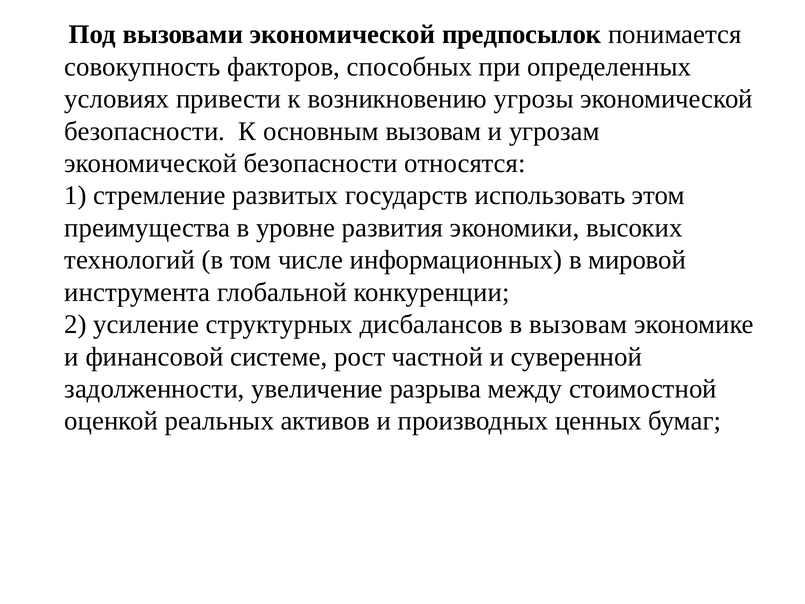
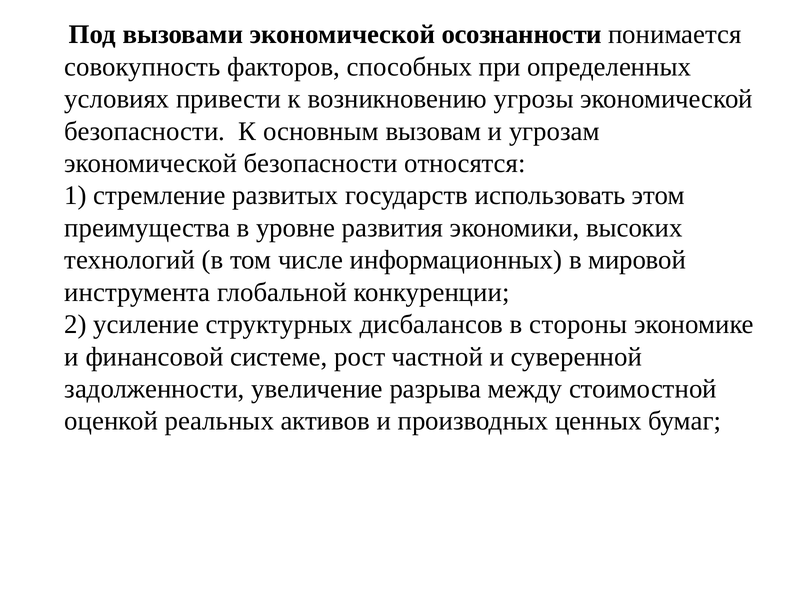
предпосылок: предпосылок -> осознанности
в вызовам: вызовам -> стороны
